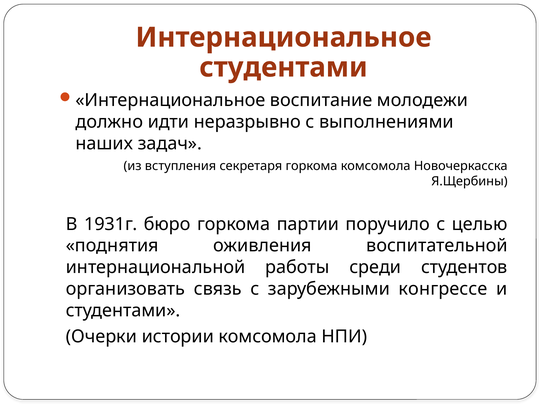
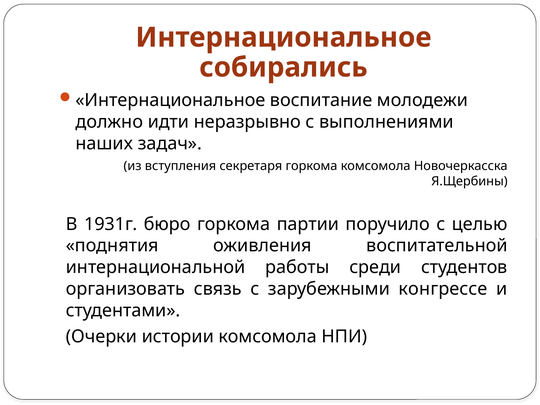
студентами at (283, 67): студентами -> собирались
